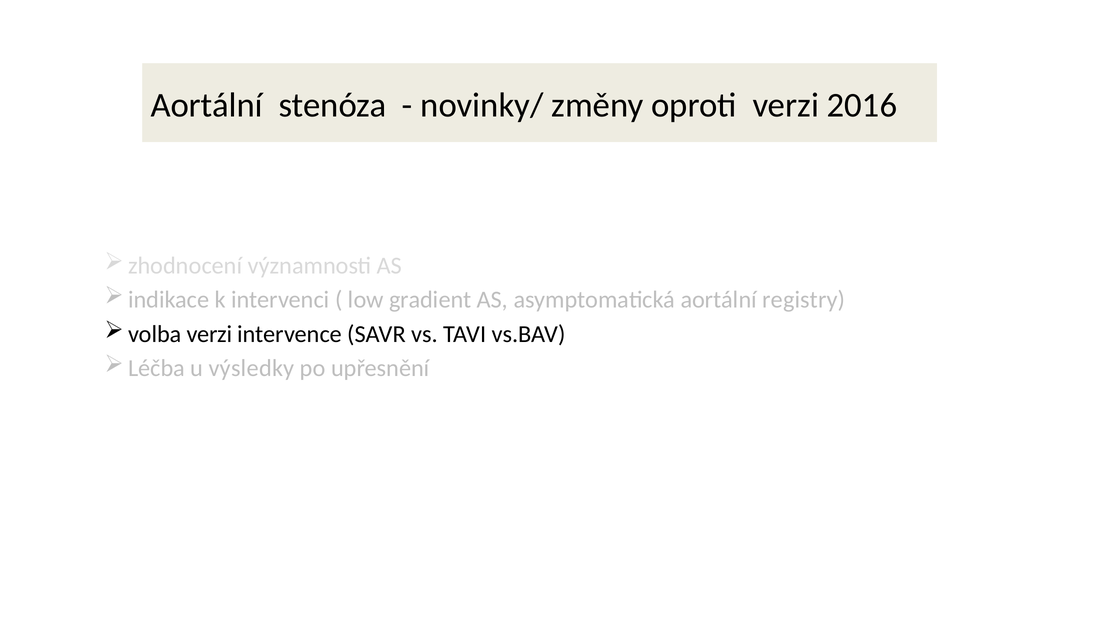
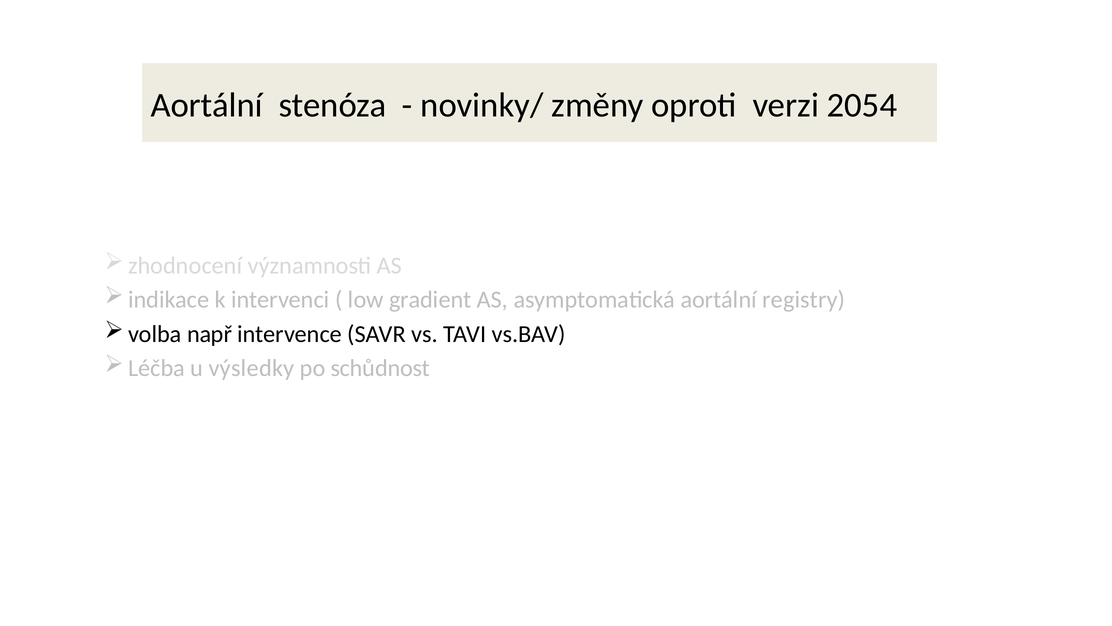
2016: 2016 -> 2054
volba verzi: verzi -> např
upřesnění: upřesnění -> schůdnost
